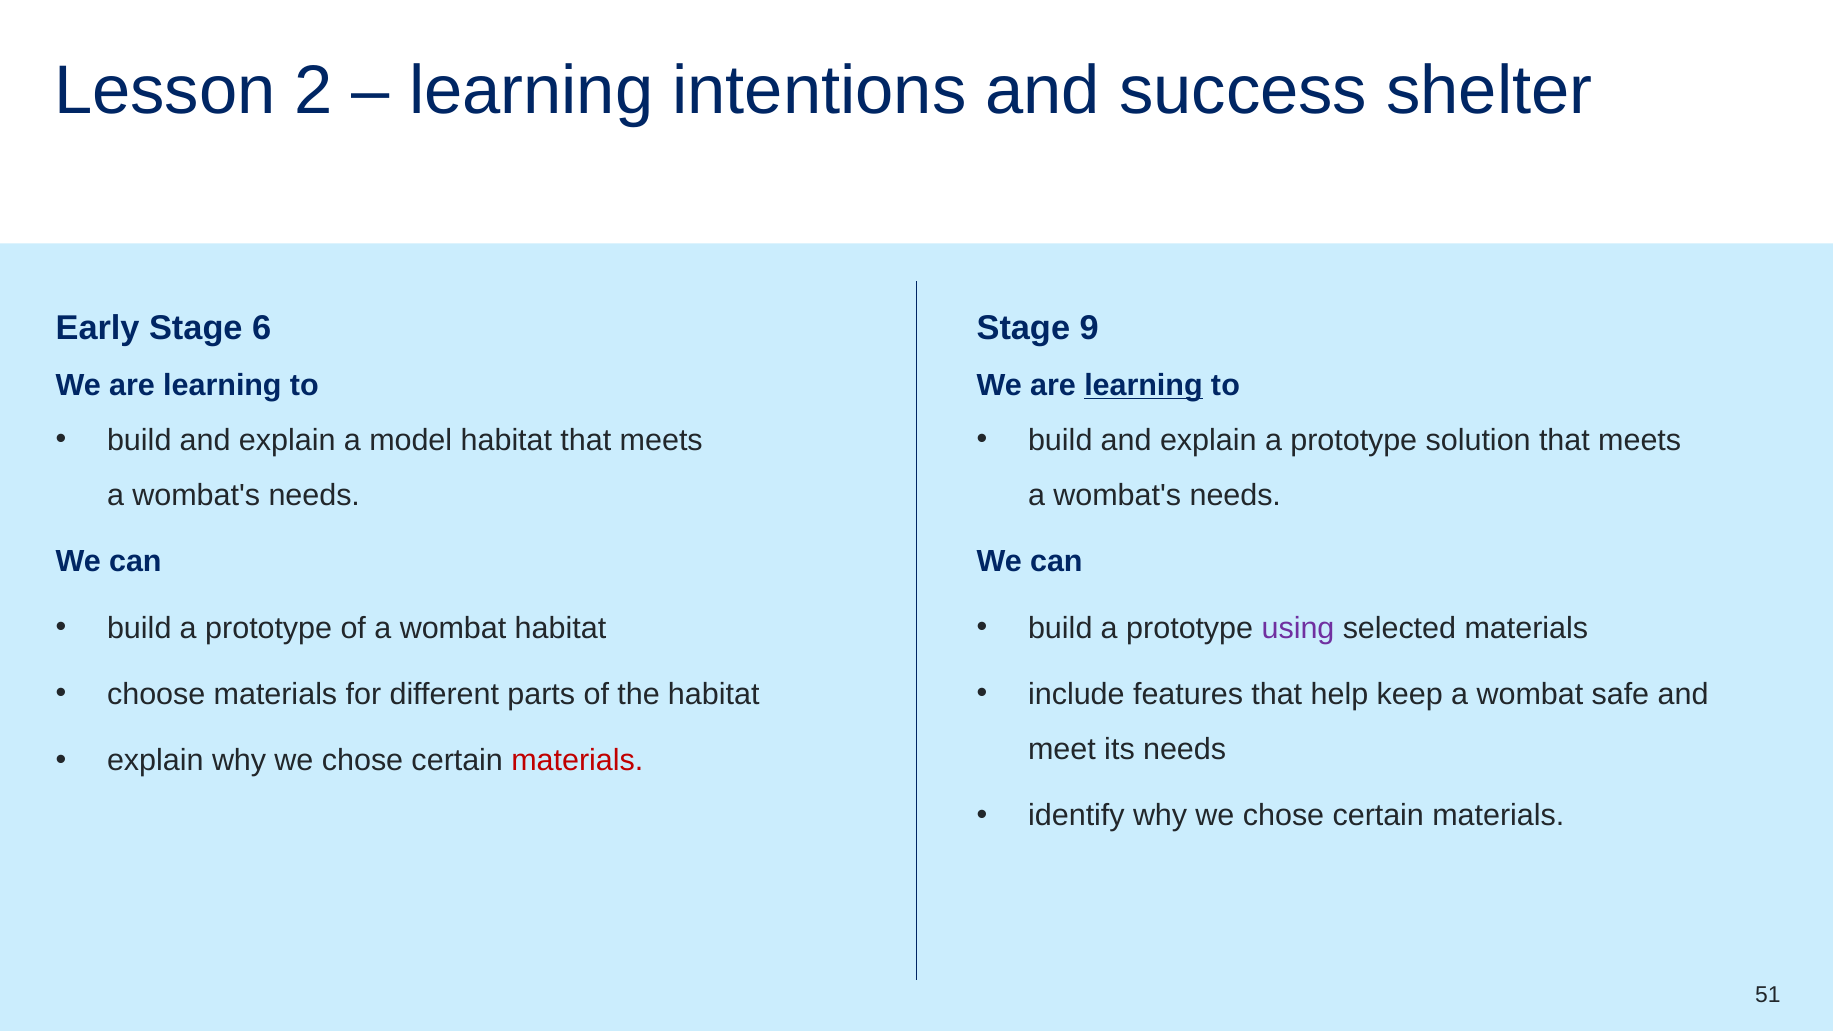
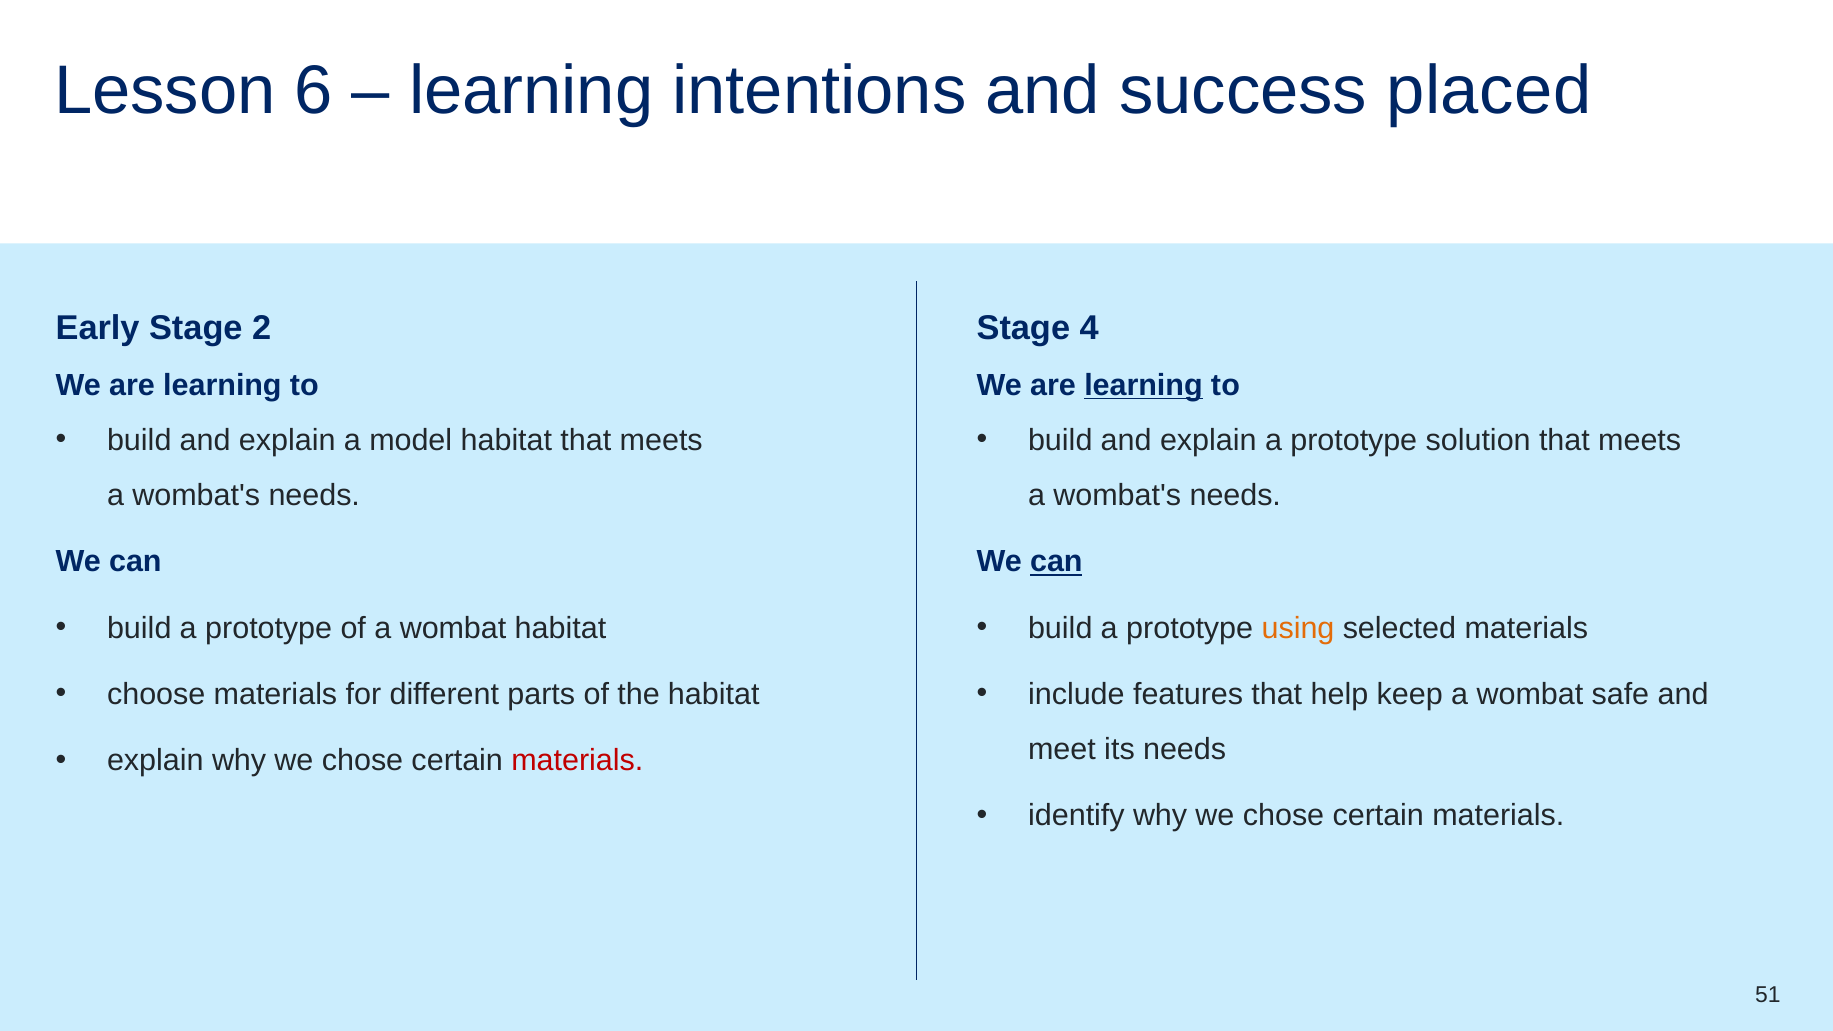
2: 2 -> 6
shelter: shelter -> placed
6: 6 -> 2
9: 9 -> 4
can at (1056, 562) underline: none -> present
using colour: purple -> orange
